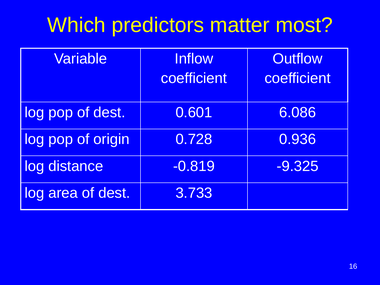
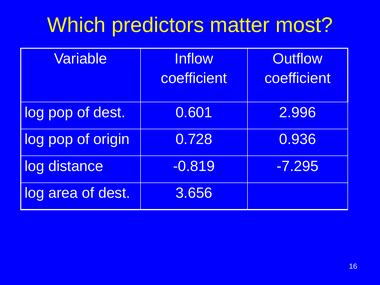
6.086: 6.086 -> 2.996
-9.325: -9.325 -> -7.295
3.733: 3.733 -> 3.656
